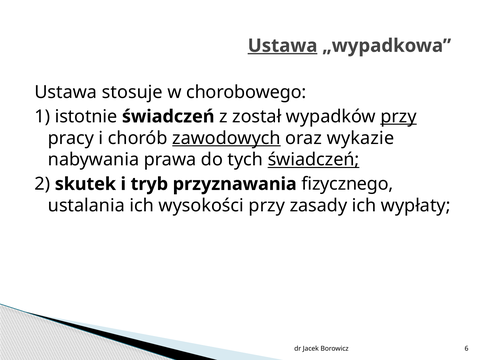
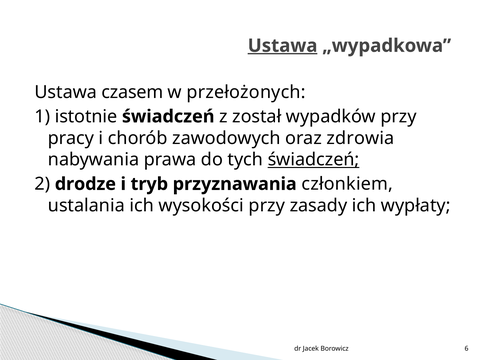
stosuje: stosuje -> czasem
chorobowego: chorobowego -> przełożonych
przy at (399, 116) underline: present -> none
zawodowych underline: present -> none
wykazie: wykazie -> zdrowia
skutek: skutek -> drodze
fizycznego: fizycznego -> członkiem
